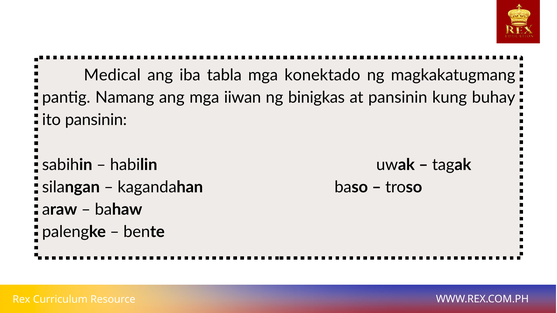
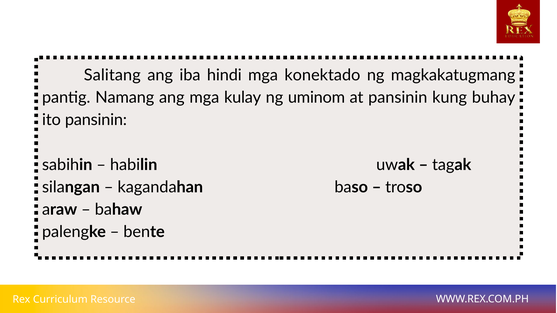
Medical: Medical -> Salitang
tabla: tabla -> hindi
iiwan: iiwan -> kulay
binigkas: binigkas -> uminom
